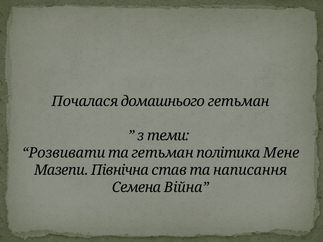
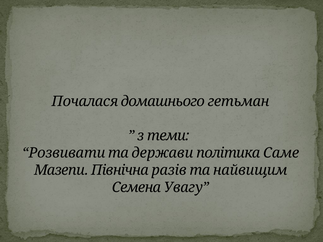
та гетьман: гетьман -> держави
Мене: Мене -> Саме
став: став -> разів
написання: написання -> найвищим
Війна: Війна -> Увагу
